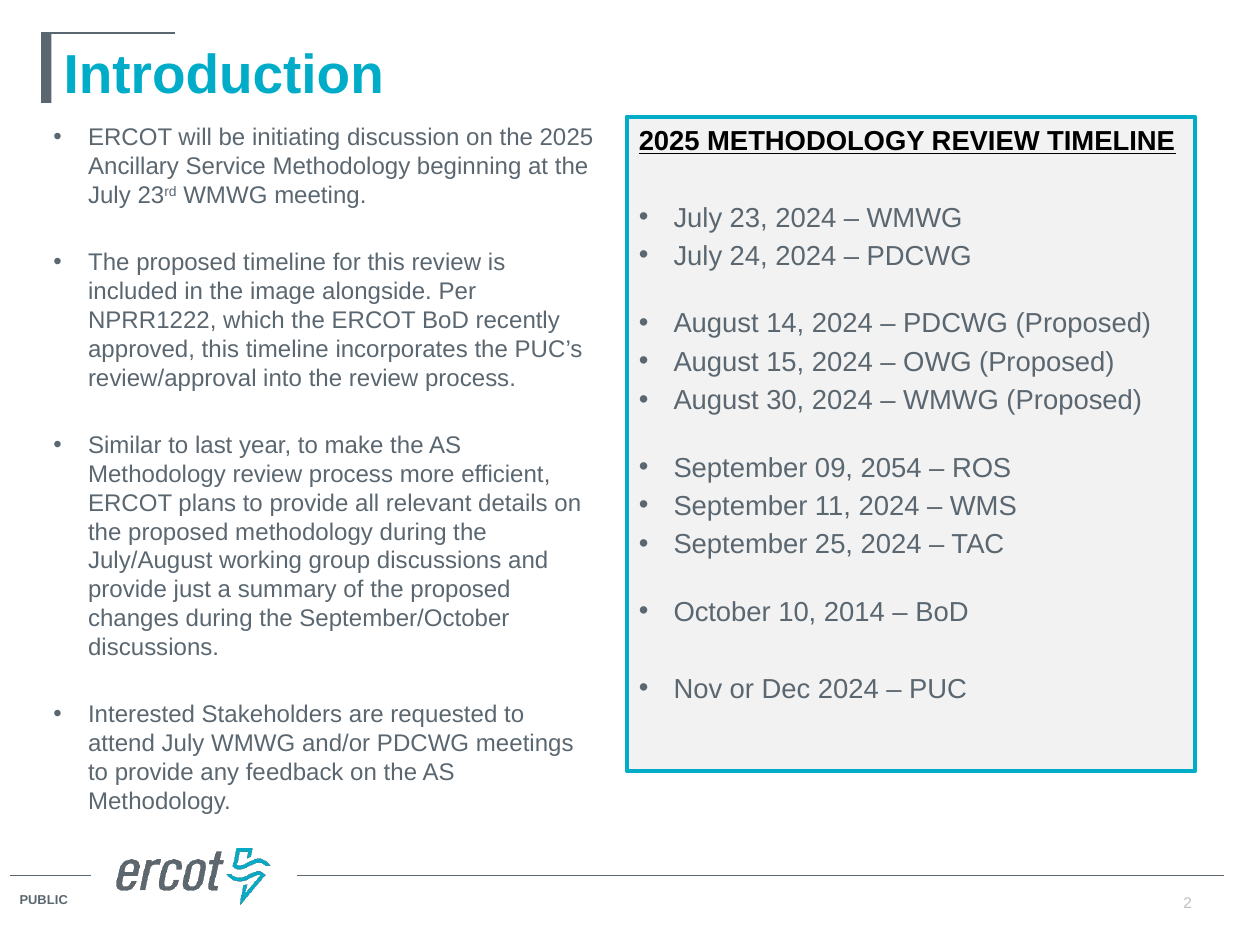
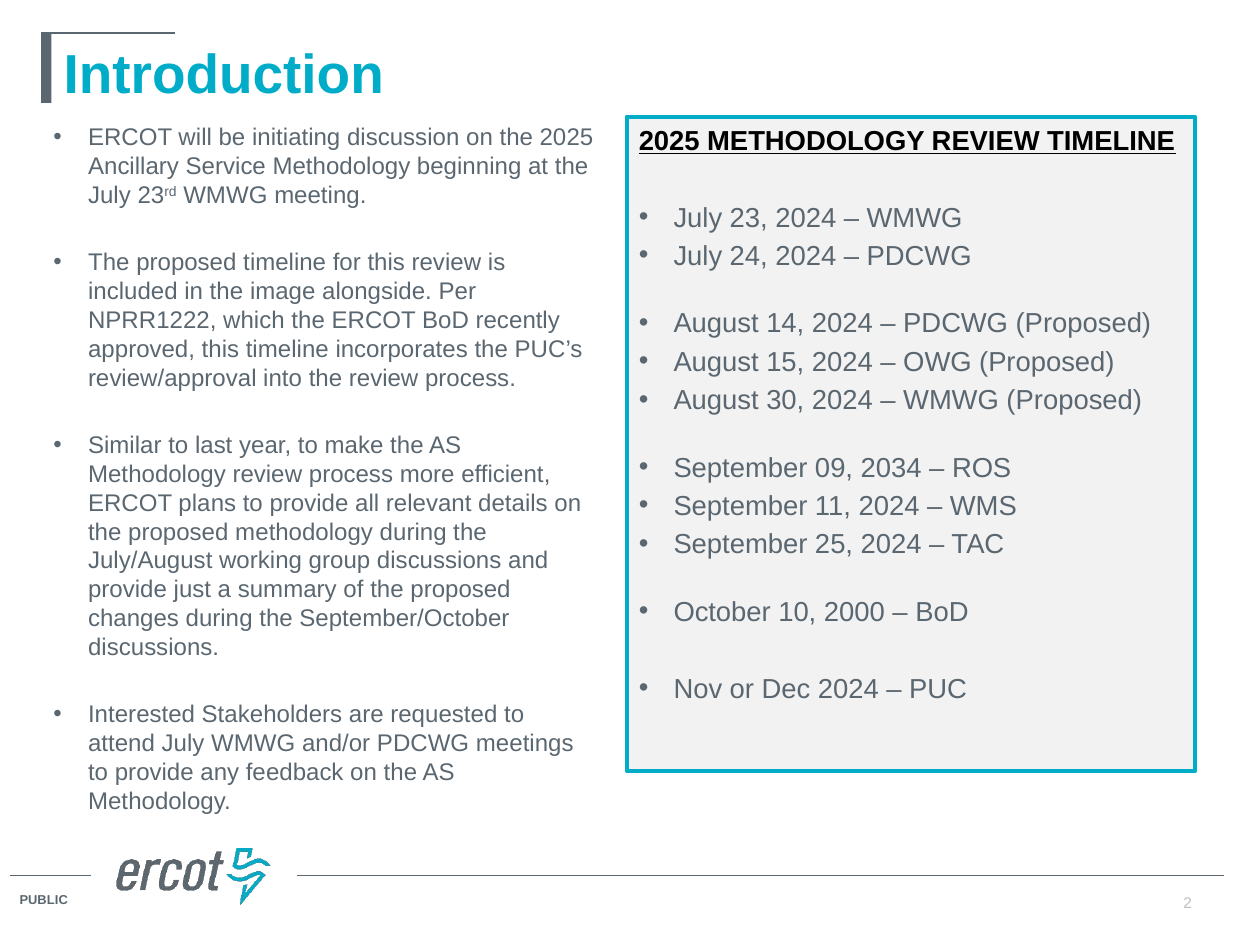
2054: 2054 -> 2034
2014: 2014 -> 2000
